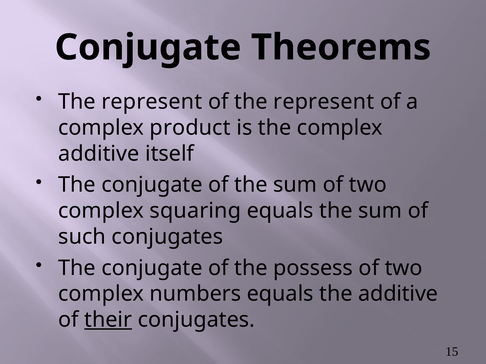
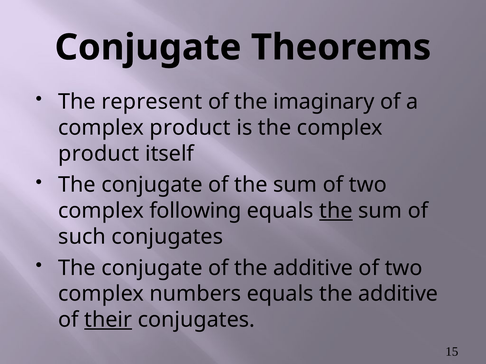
of the represent: represent -> imaginary
additive at (99, 154): additive -> product
squaring: squaring -> following
the at (336, 211) underline: none -> present
of the possess: possess -> additive
